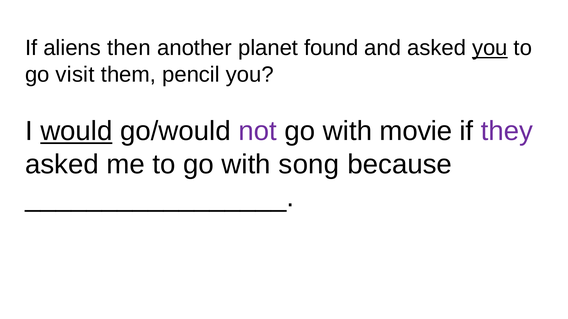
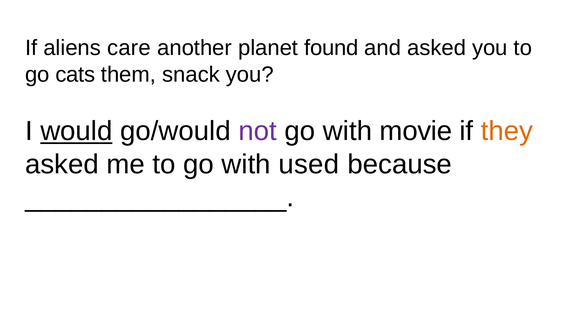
then: then -> care
you at (490, 48) underline: present -> none
visit: visit -> cats
pencil: pencil -> snack
they colour: purple -> orange
song: song -> used
